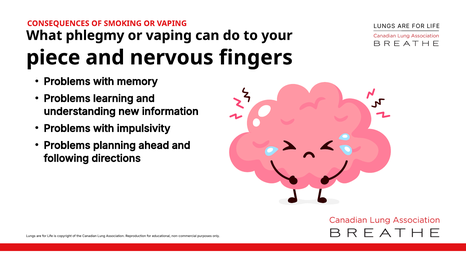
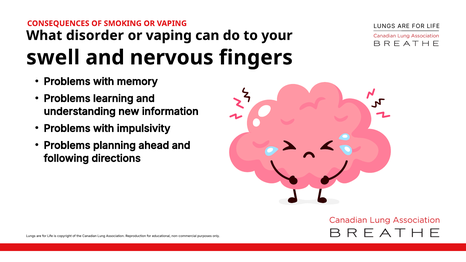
phlegmy: phlegmy -> disorder
piece: piece -> swell
